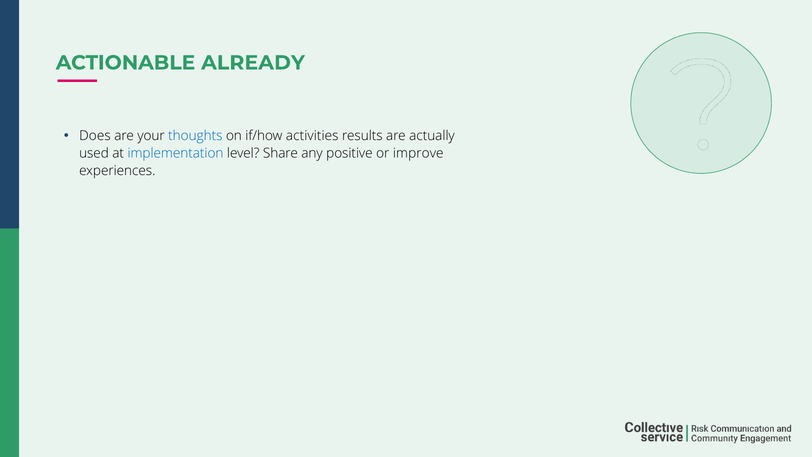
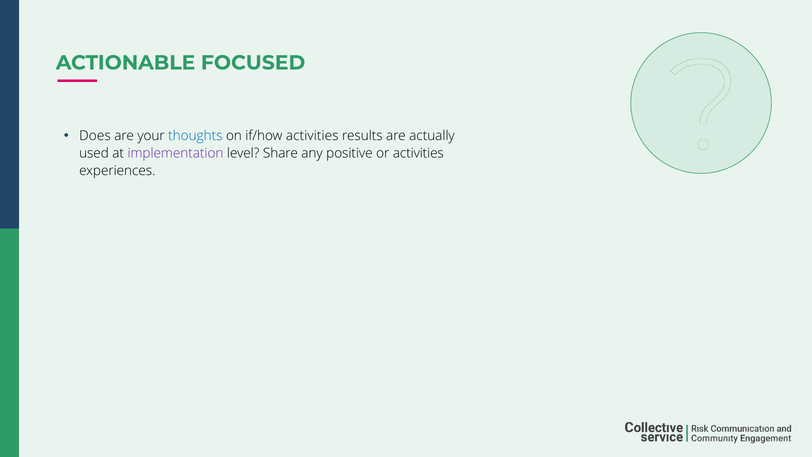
ALREADY: ALREADY -> FOCUSED
implementation colour: blue -> purple
or improve: improve -> activities
